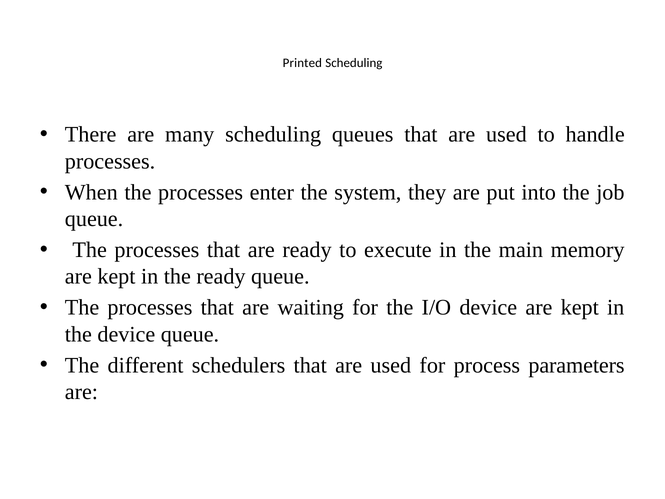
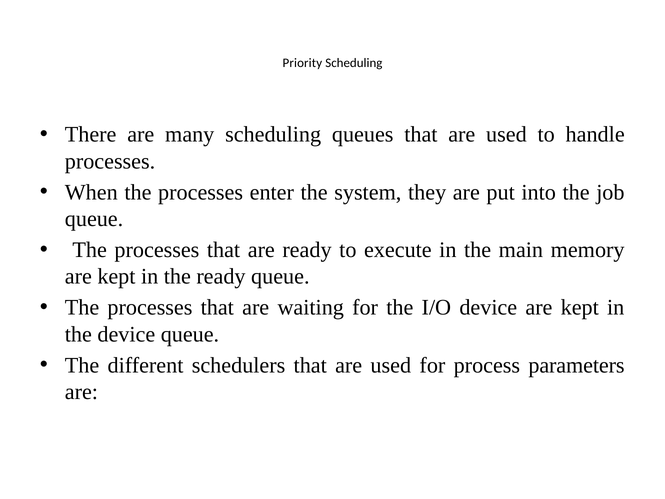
Printed: Printed -> Priority
